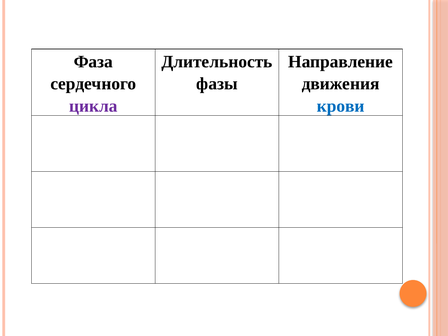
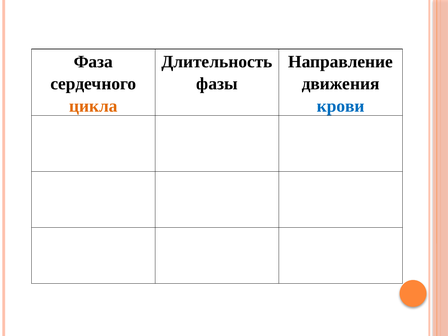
цикла colour: purple -> orange
